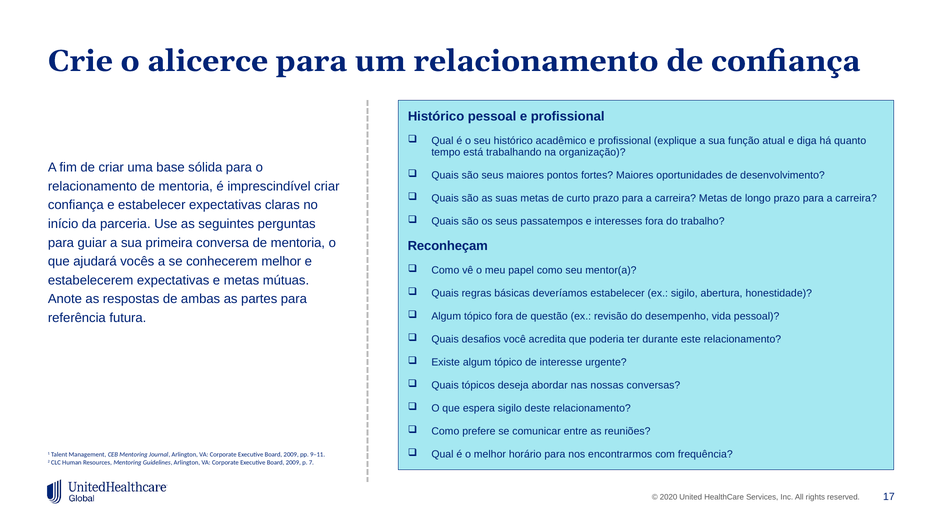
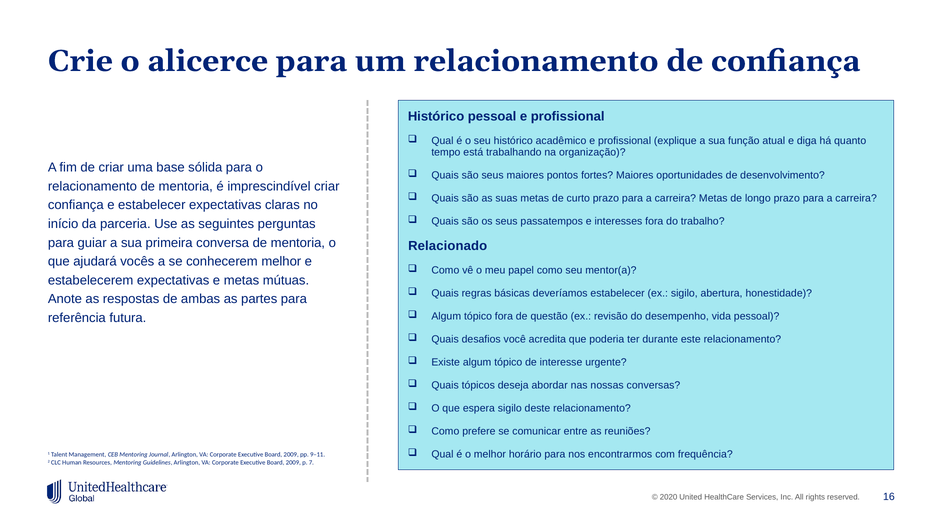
Reconheçam: Reconheçam -> Relacionado
17: 17 -> 16
